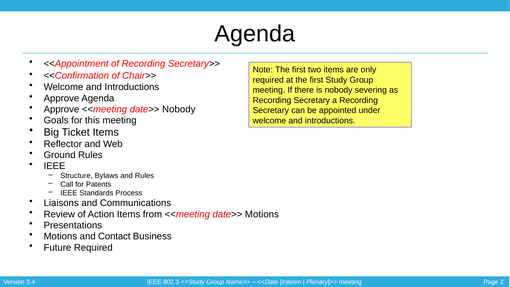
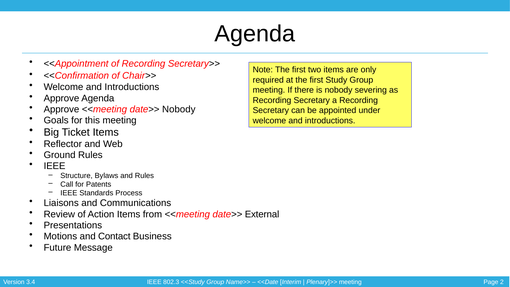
date>> Motions: Motions -> External
Future Required: Required -> Message
